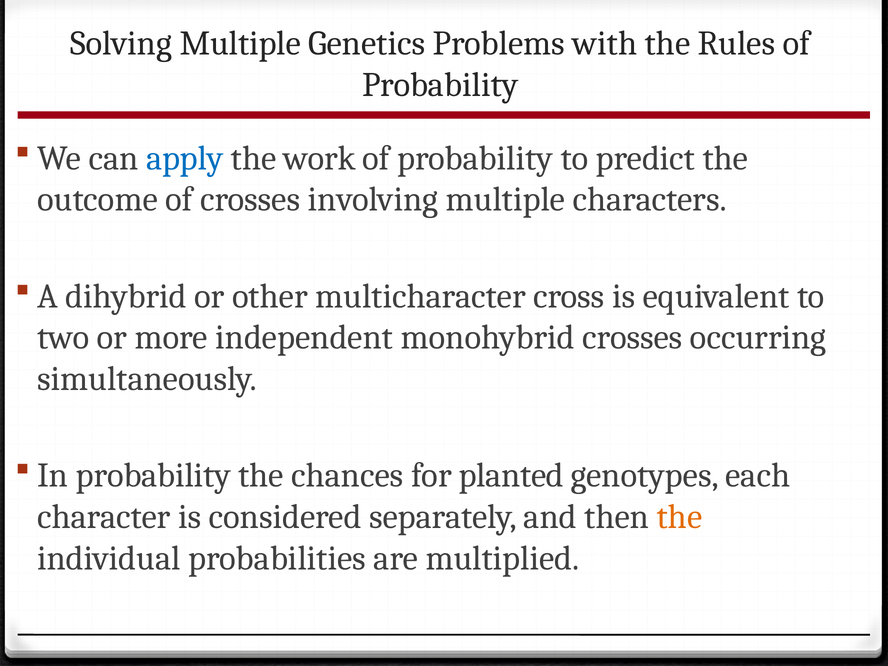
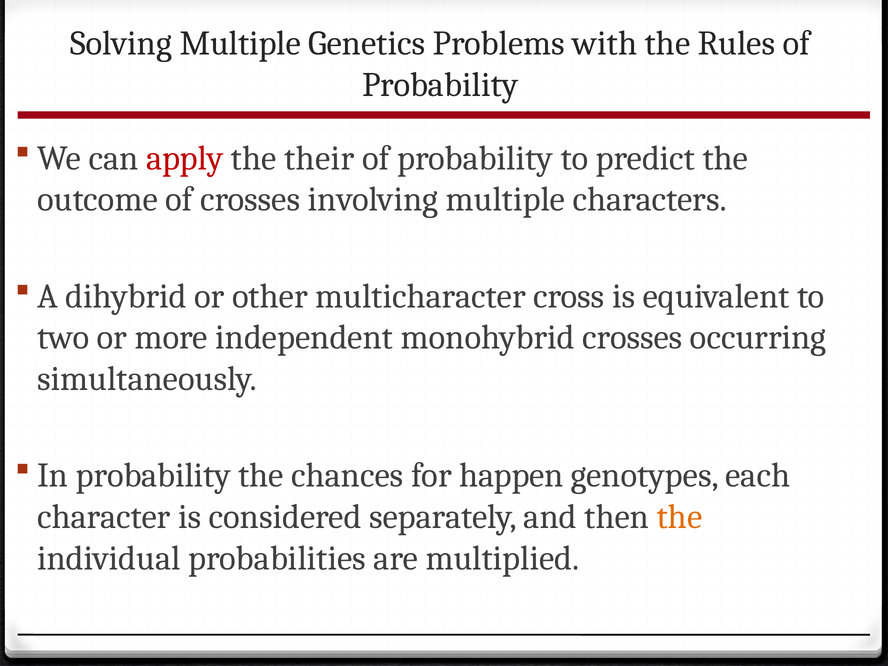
apply colour: blue -> red
work: work -> their
planted: planted -> happen
